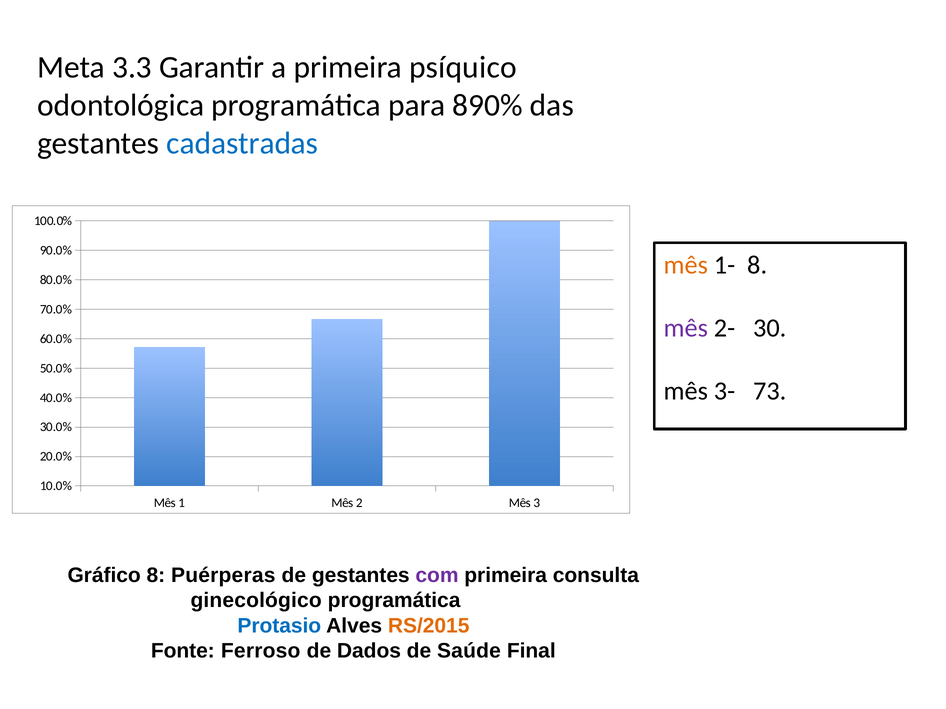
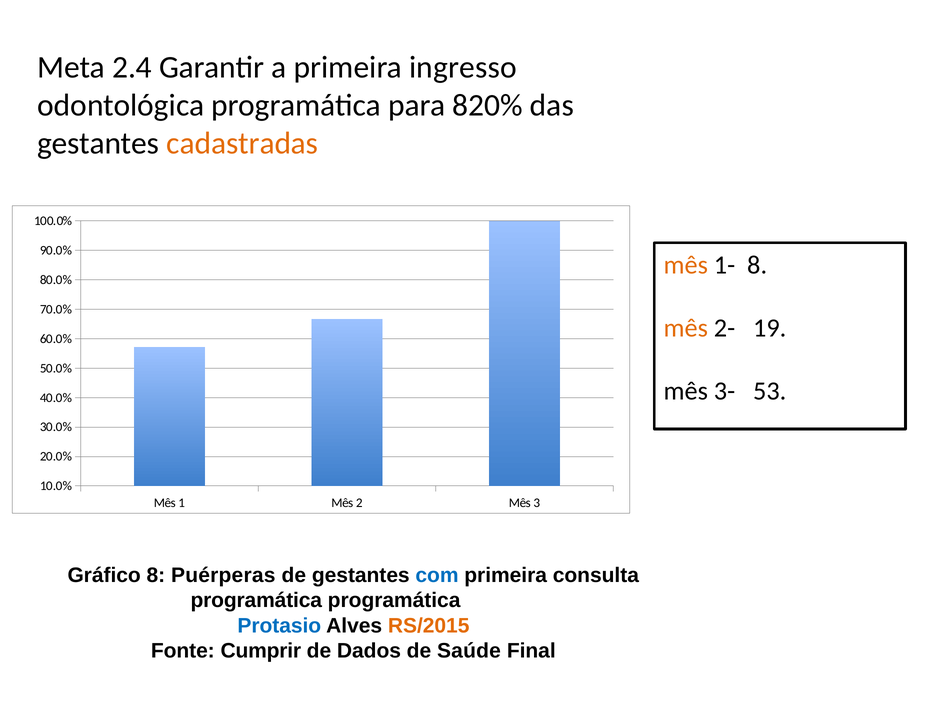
3.3: 3.3 -> 2.4
psíquico: psíquico -> ingresso
890%: 890% -> 820%
cadastradas colour: blue -> orange
mês at (686, 328) colour: purple -> orange
30: 30 -> 19
73: 73 -> 53
com colour: purple -> blue
ginecológico at (256, 601): ginecológico -> programática
Ferroso: Ferroso -> Cumprir
